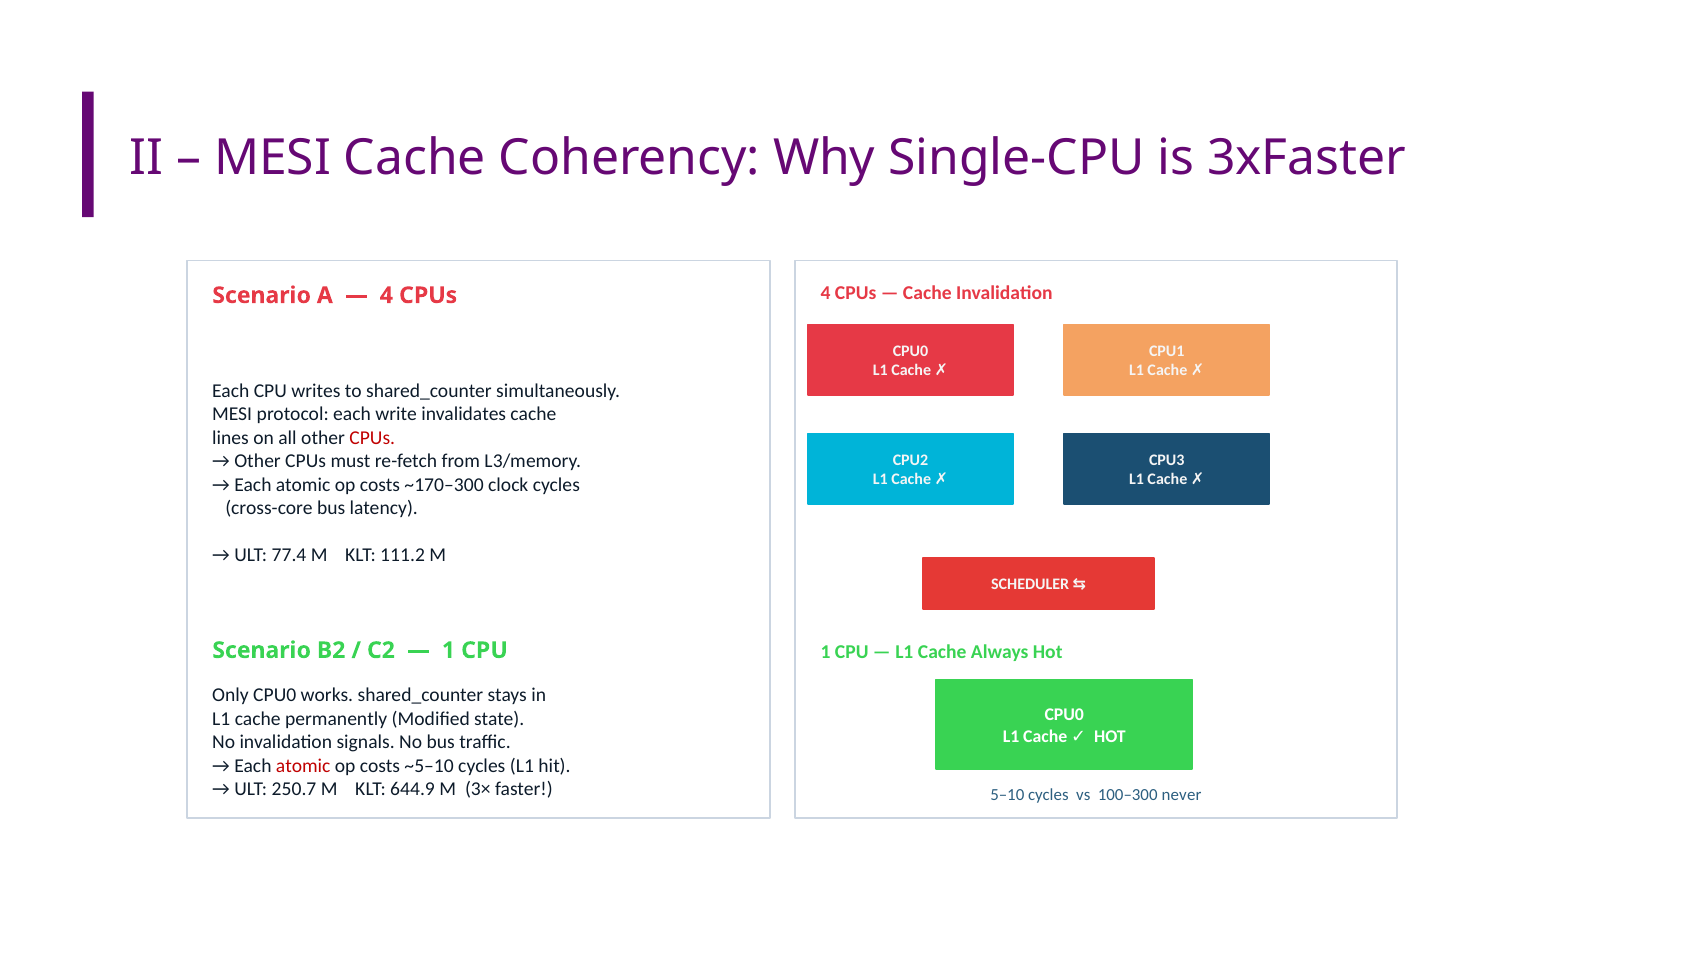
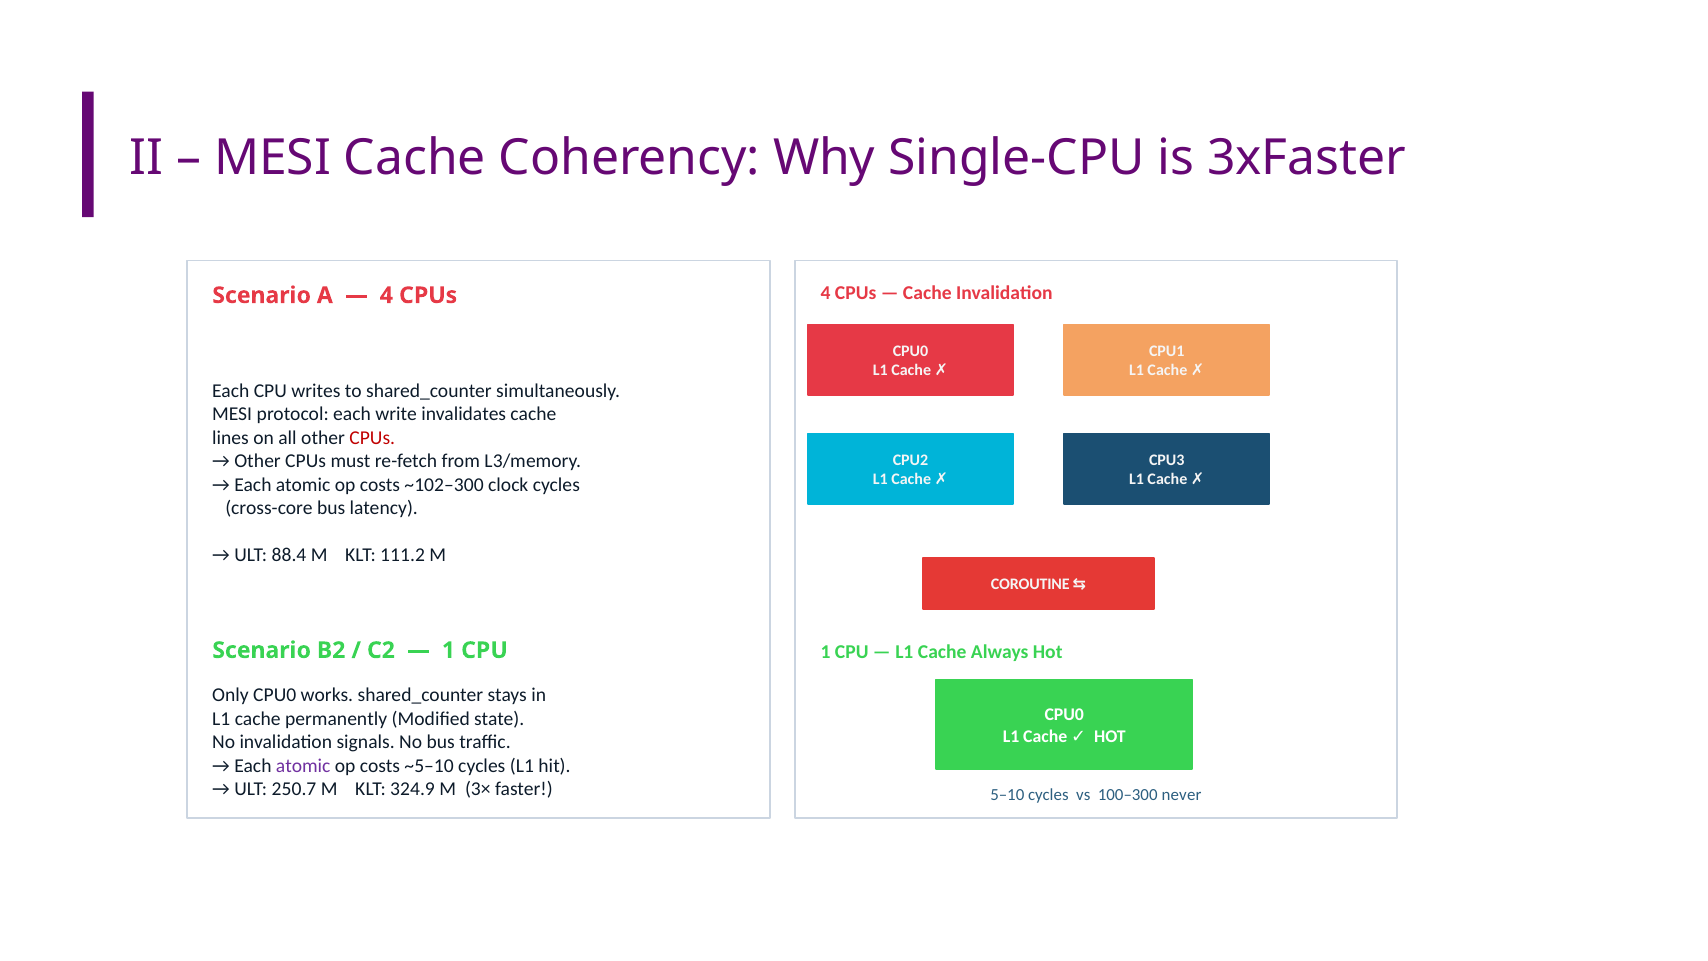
~170–300: ~170–300 -> ~102–300
77.4: 77.4 -> 88.4
SCHEDULER: SCHEDULER -> COROUTINE
atomic at (303, 766) colour: red -> purple
644.9: 644.9 -> 324.9
